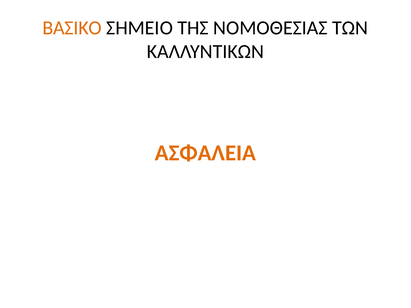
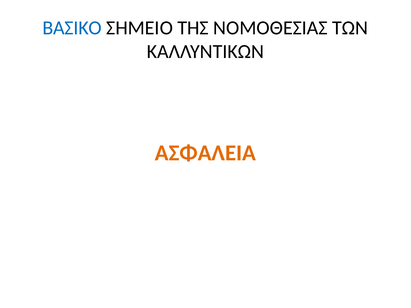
ΒΑΣΙΚΟ colour: orange -> blue
